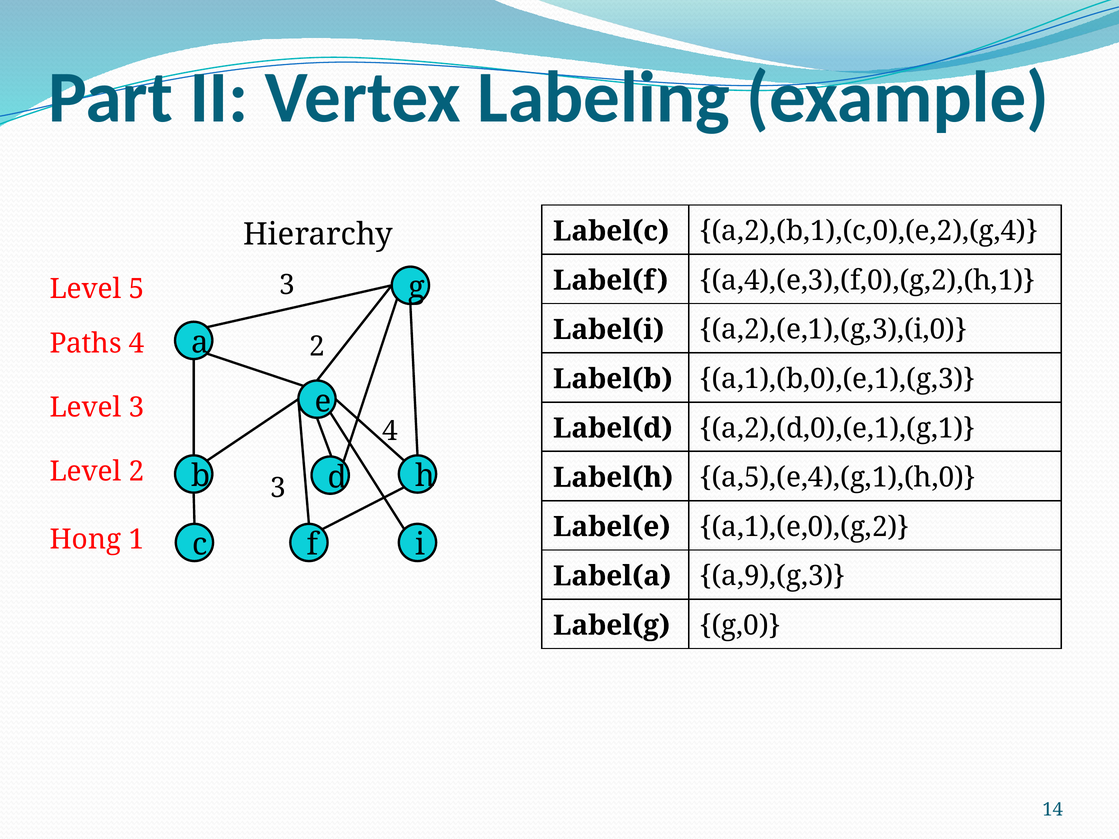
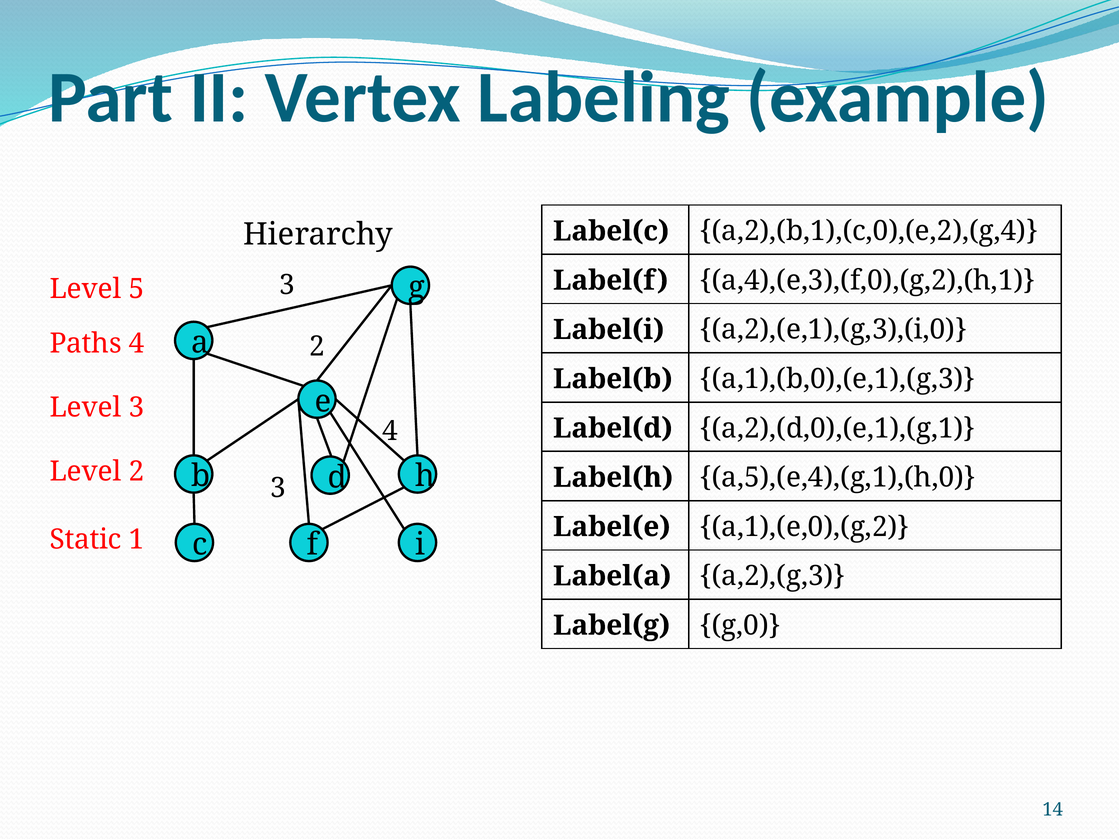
Hong: Hong -> Static
a,9),(g,3: a,9),(g,3 -> a,2),(g,3
